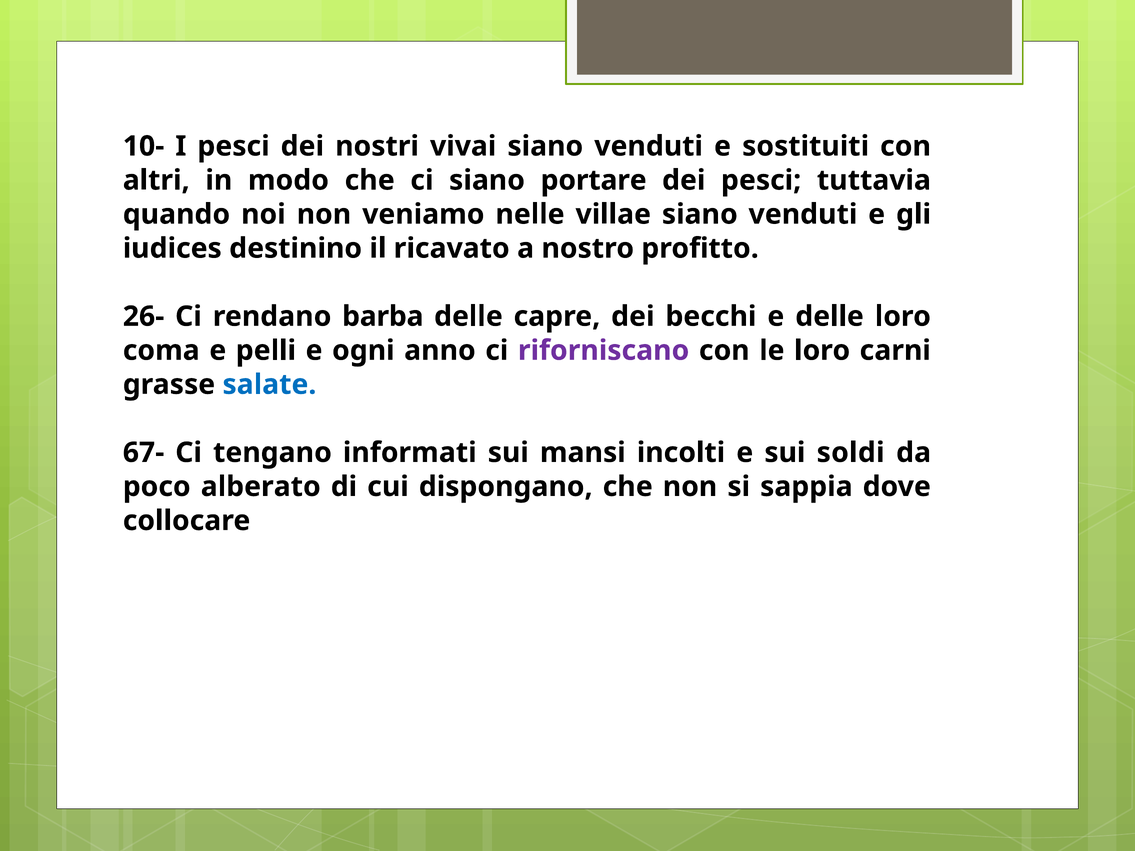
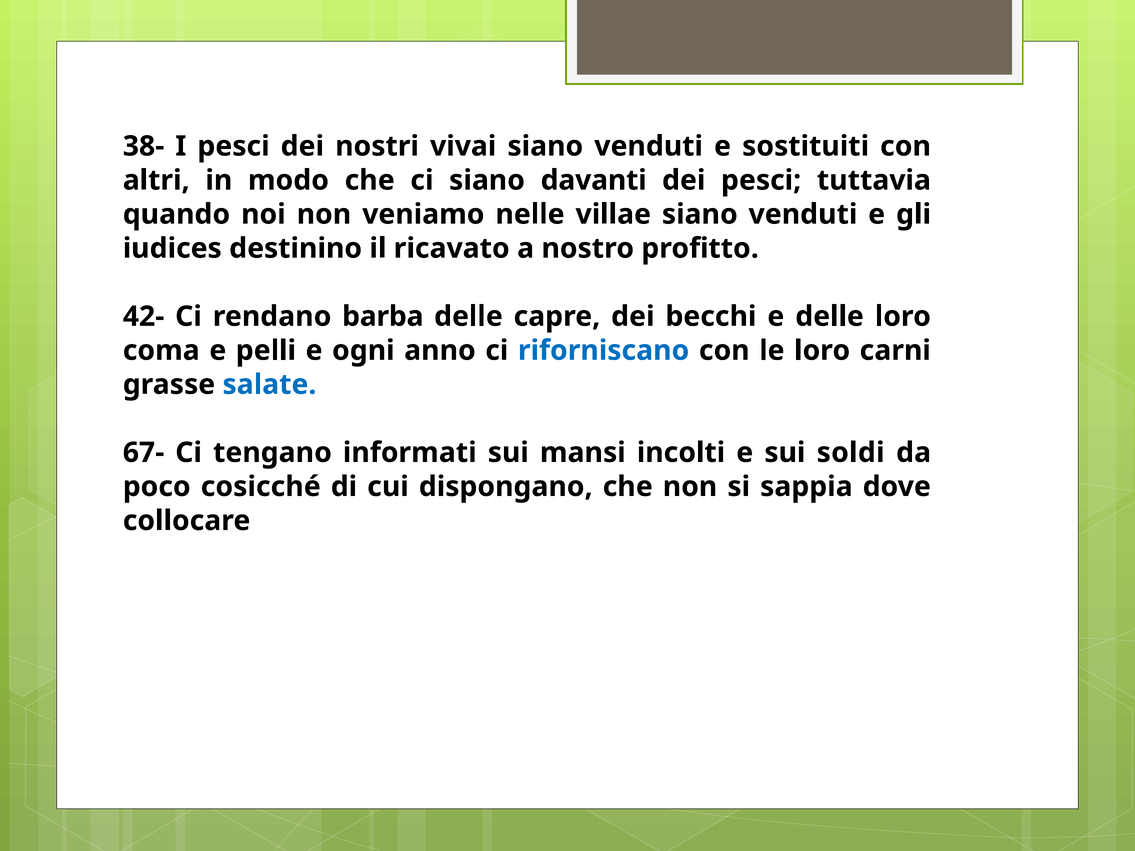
10-: 10- -> 38-
portare: portare -> davanti
26-: 26- -> 42-
riforniscano colour: purple -> blue
alberato: alberato -> cosicché
